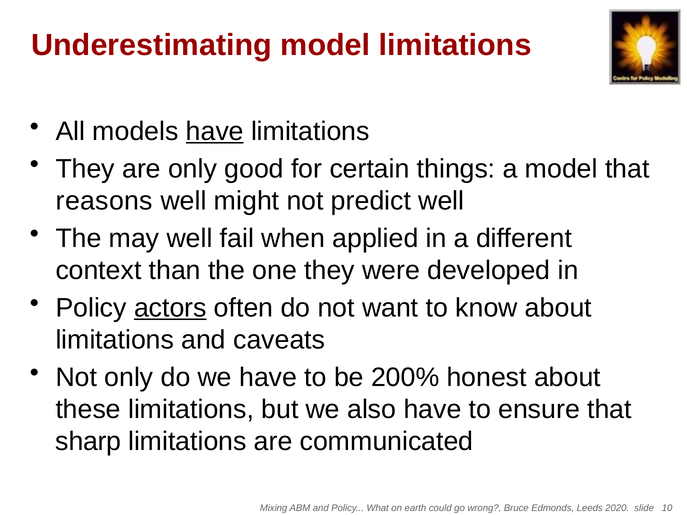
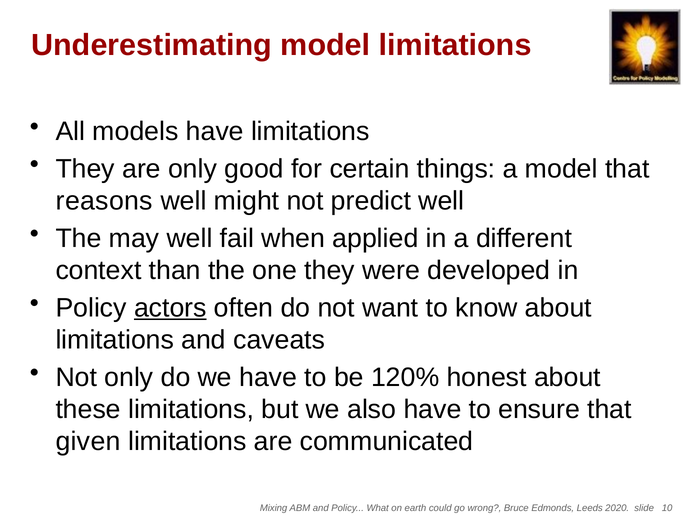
have at (215, 131) underline: present -> none
200%: 200% -> 120%
sharp: sharp -> given
